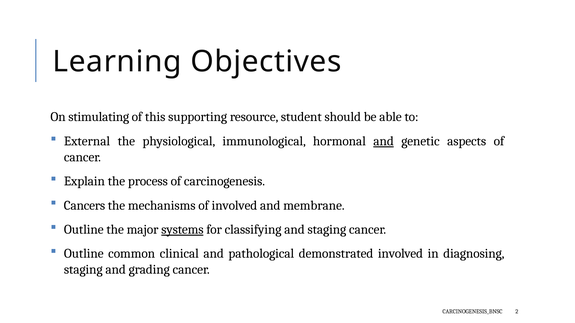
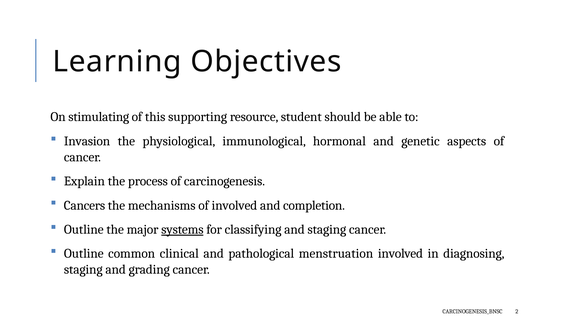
External: External -> Invasion
and at (384, 141) underline: present -> none
membrane: membrane -> completion
demonstrated: demonstrated -> menstruation
